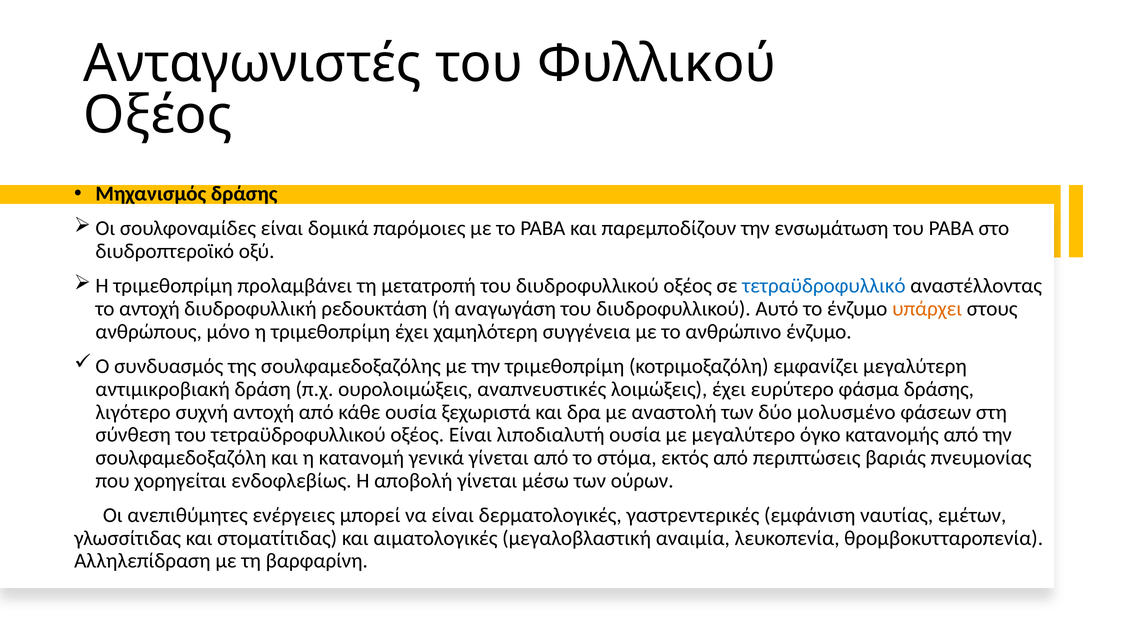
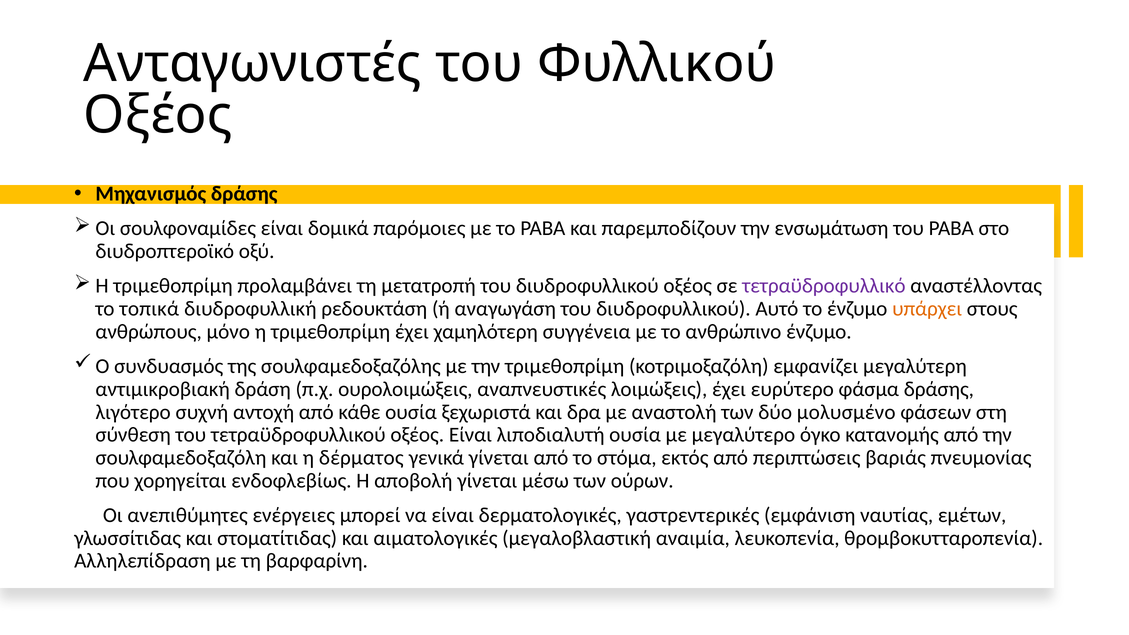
τετραϋδροφυλλικό colour: blue -> purple
το αντοχή: αντοχή -> τοπικά
κατανομή: κατανομή -> δέρματος
